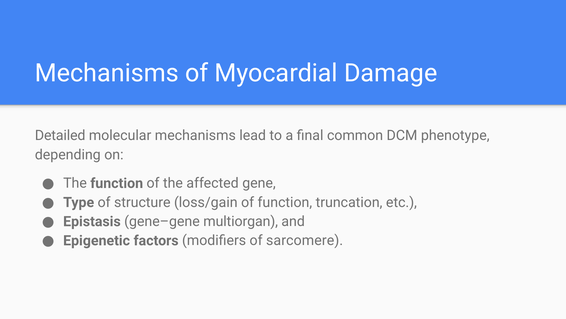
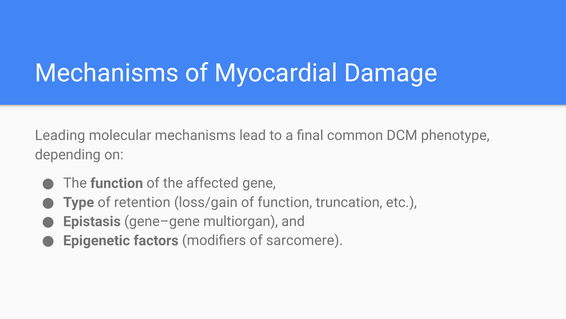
Detailed: Detailed -> Leading
structure: structure -> retention
